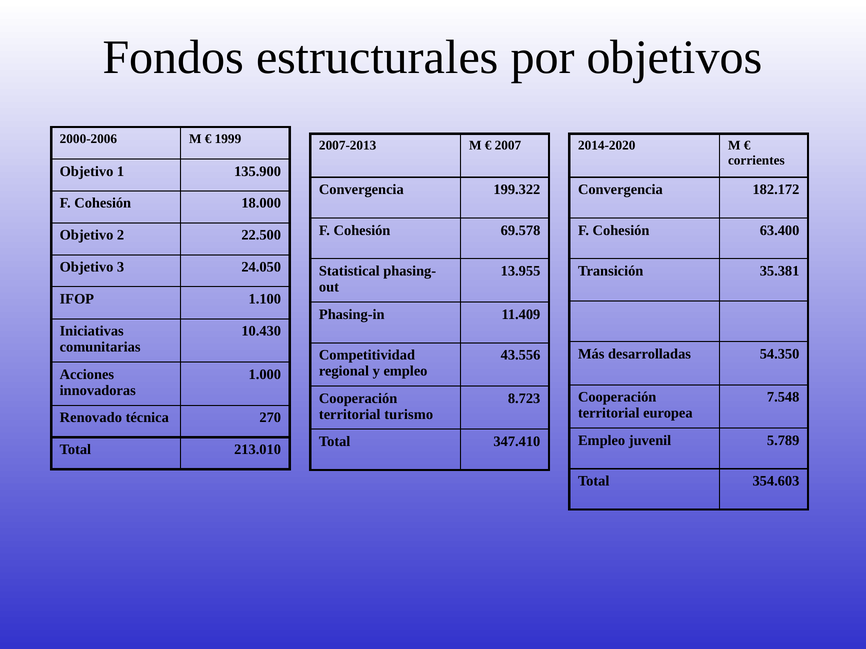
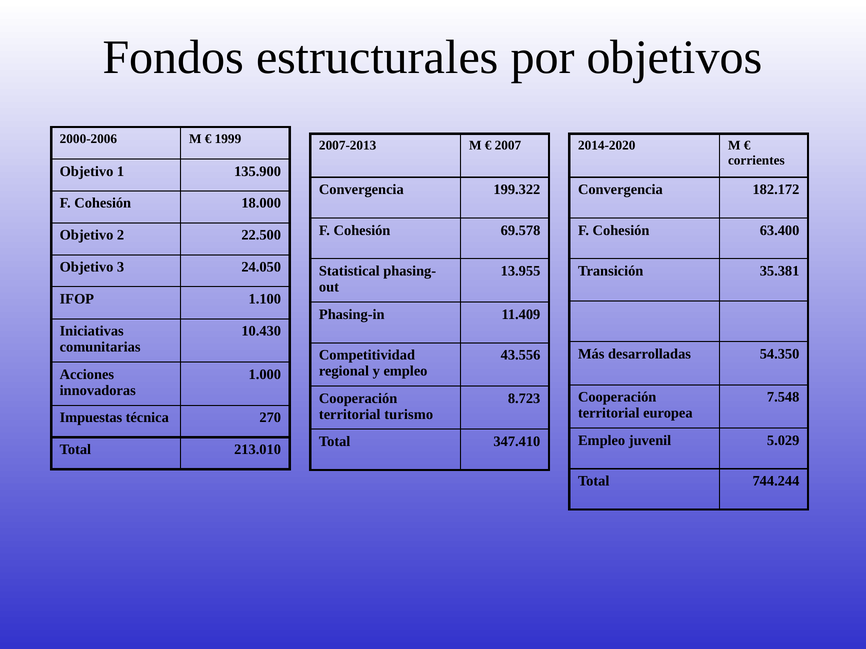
Renovado: Renovado -> Impuestas
5.789: 5.789 -> 5.029
354.603: 354.603 -> 744.244
